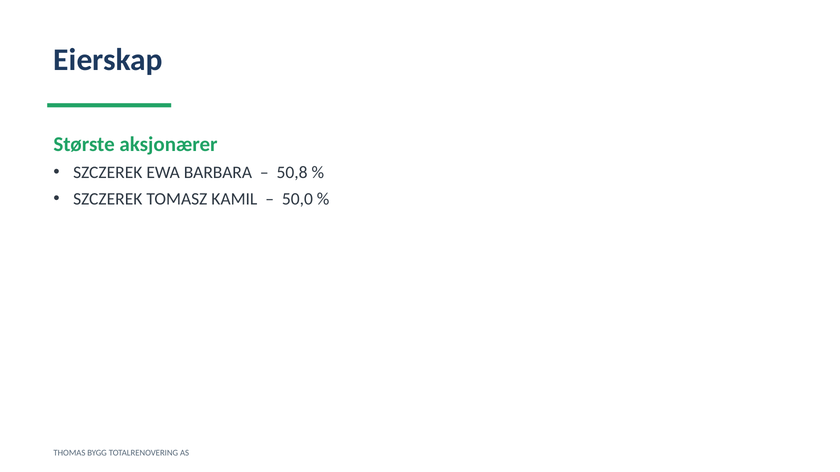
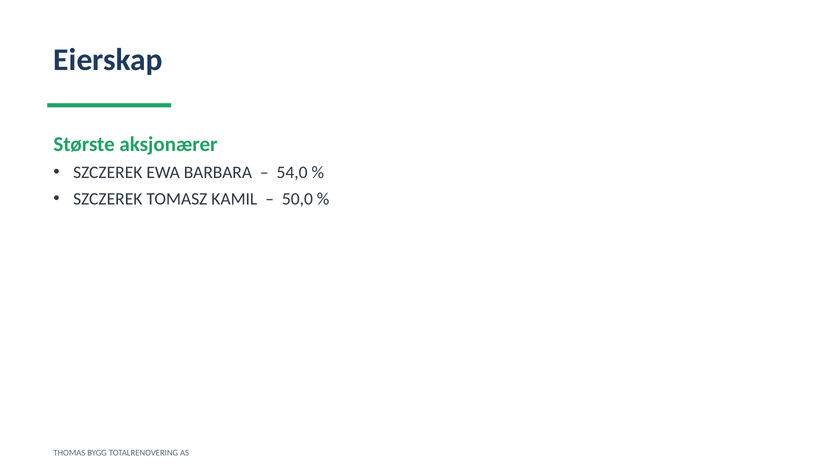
50,8: 50,8 -> 54,0
